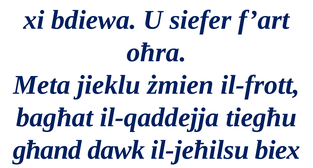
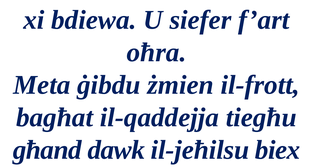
jieklu: jieklu -> ġibdu
